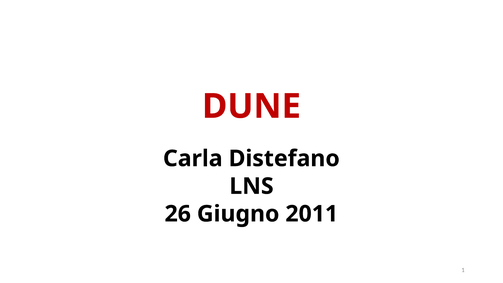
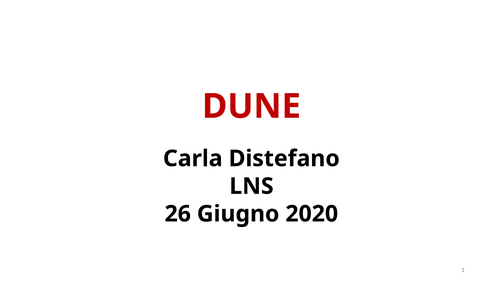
2011: 2011 -> 2020
